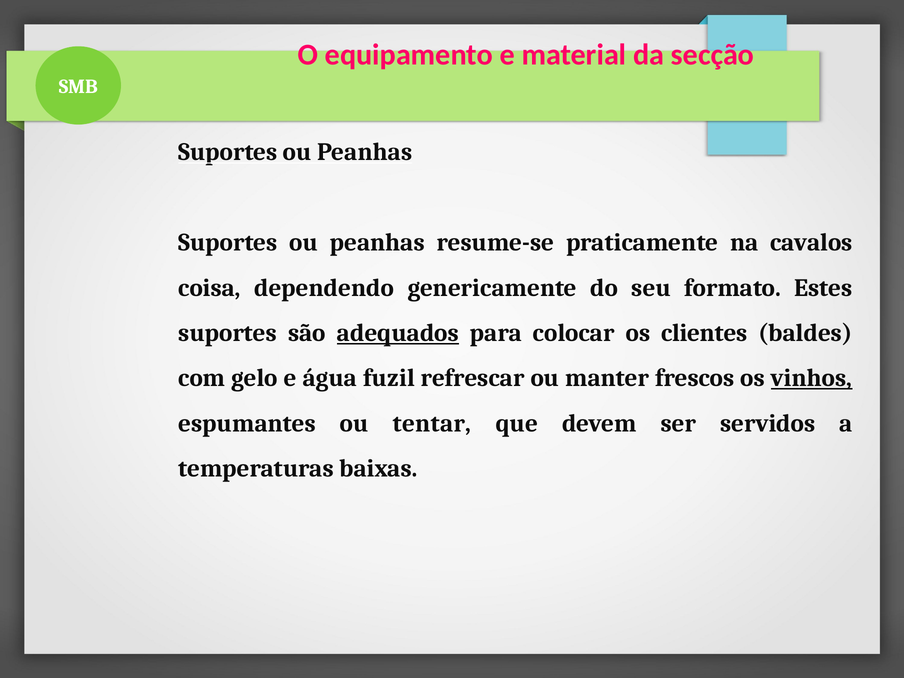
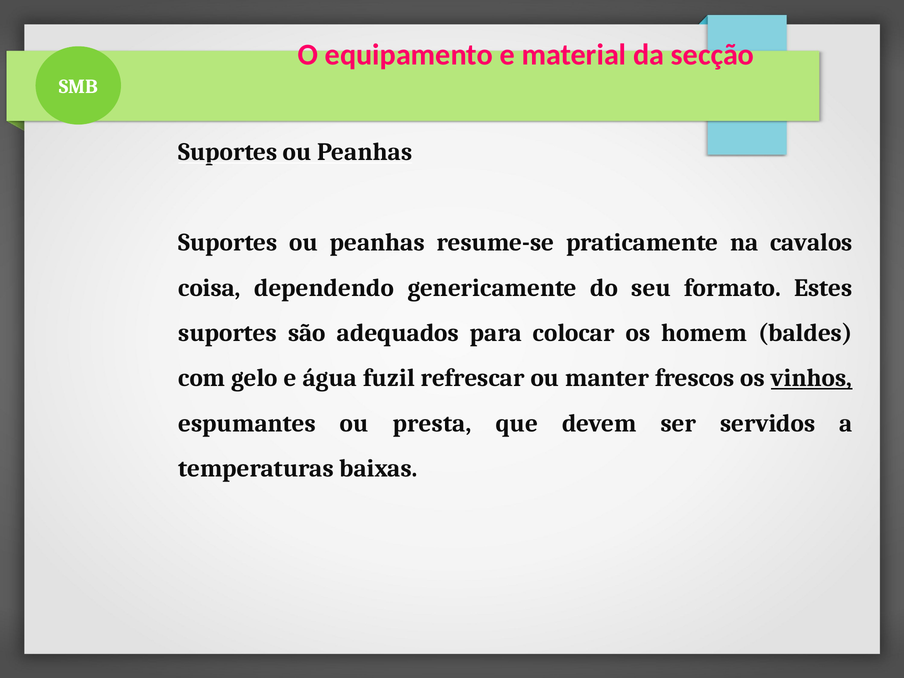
adequados underline: present -> none
clientes: clientes -> homem
tentar: tentar -> presta
